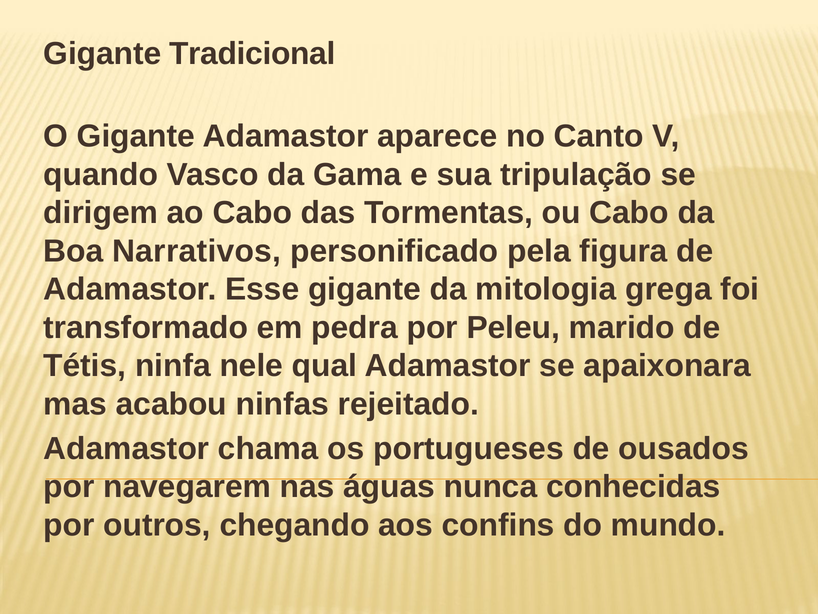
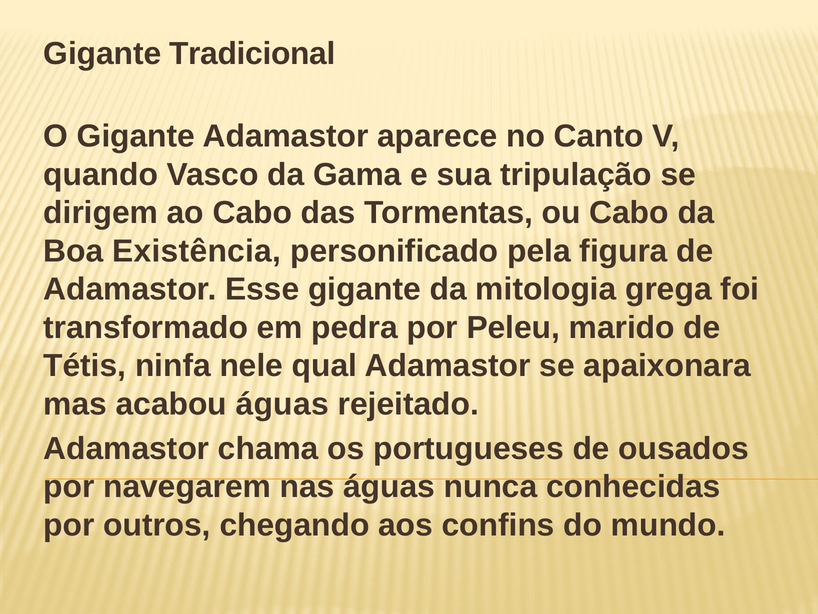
Narrativos: Narrativos -> Existência
acabou ninfas: ninfas -> águas
